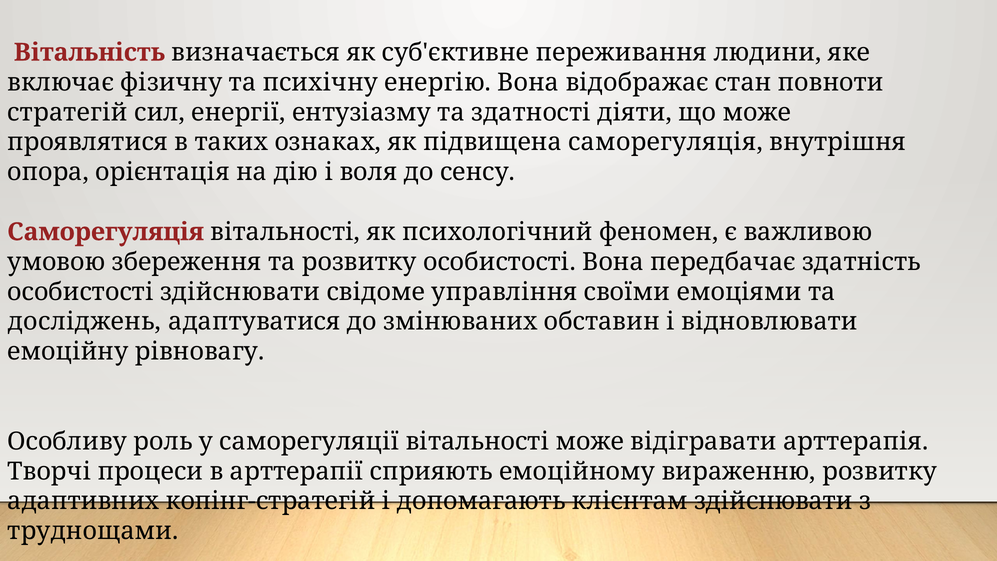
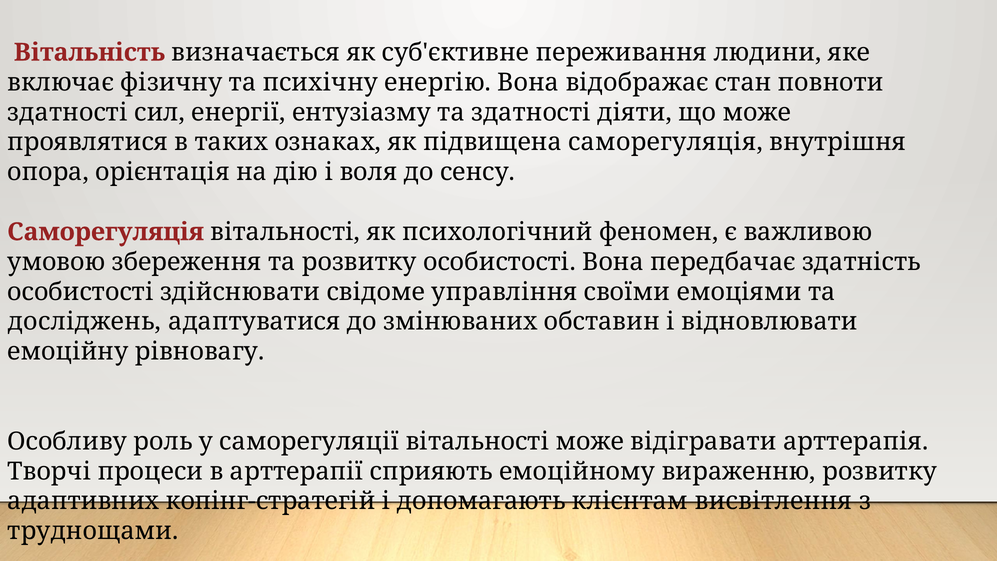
стратегій at (68, 112): стратегій -> здатності
клієнтам здійснювати: здійснювати -> висвітлення
